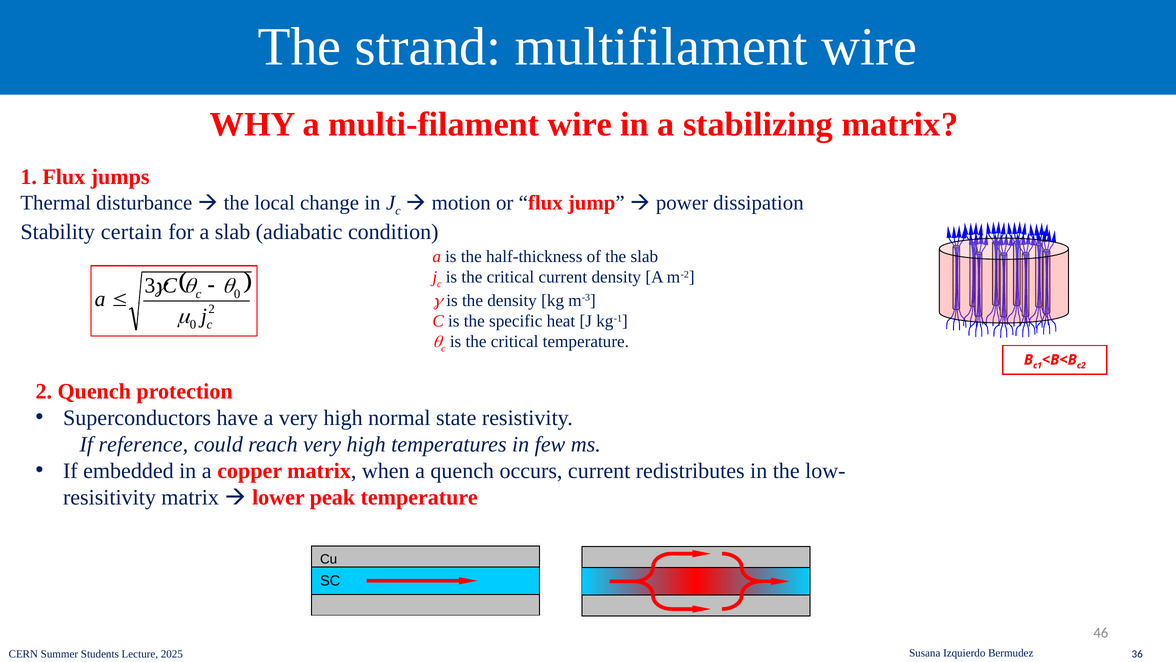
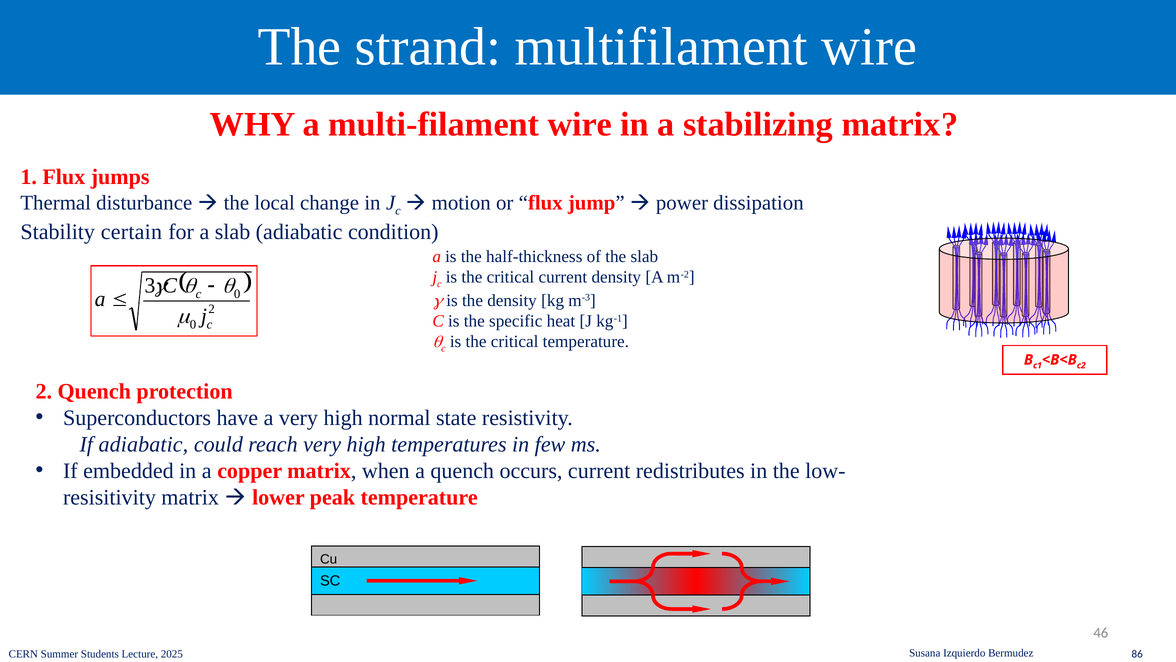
If reference: reference -> adiabatic
36: 36 -> 86
